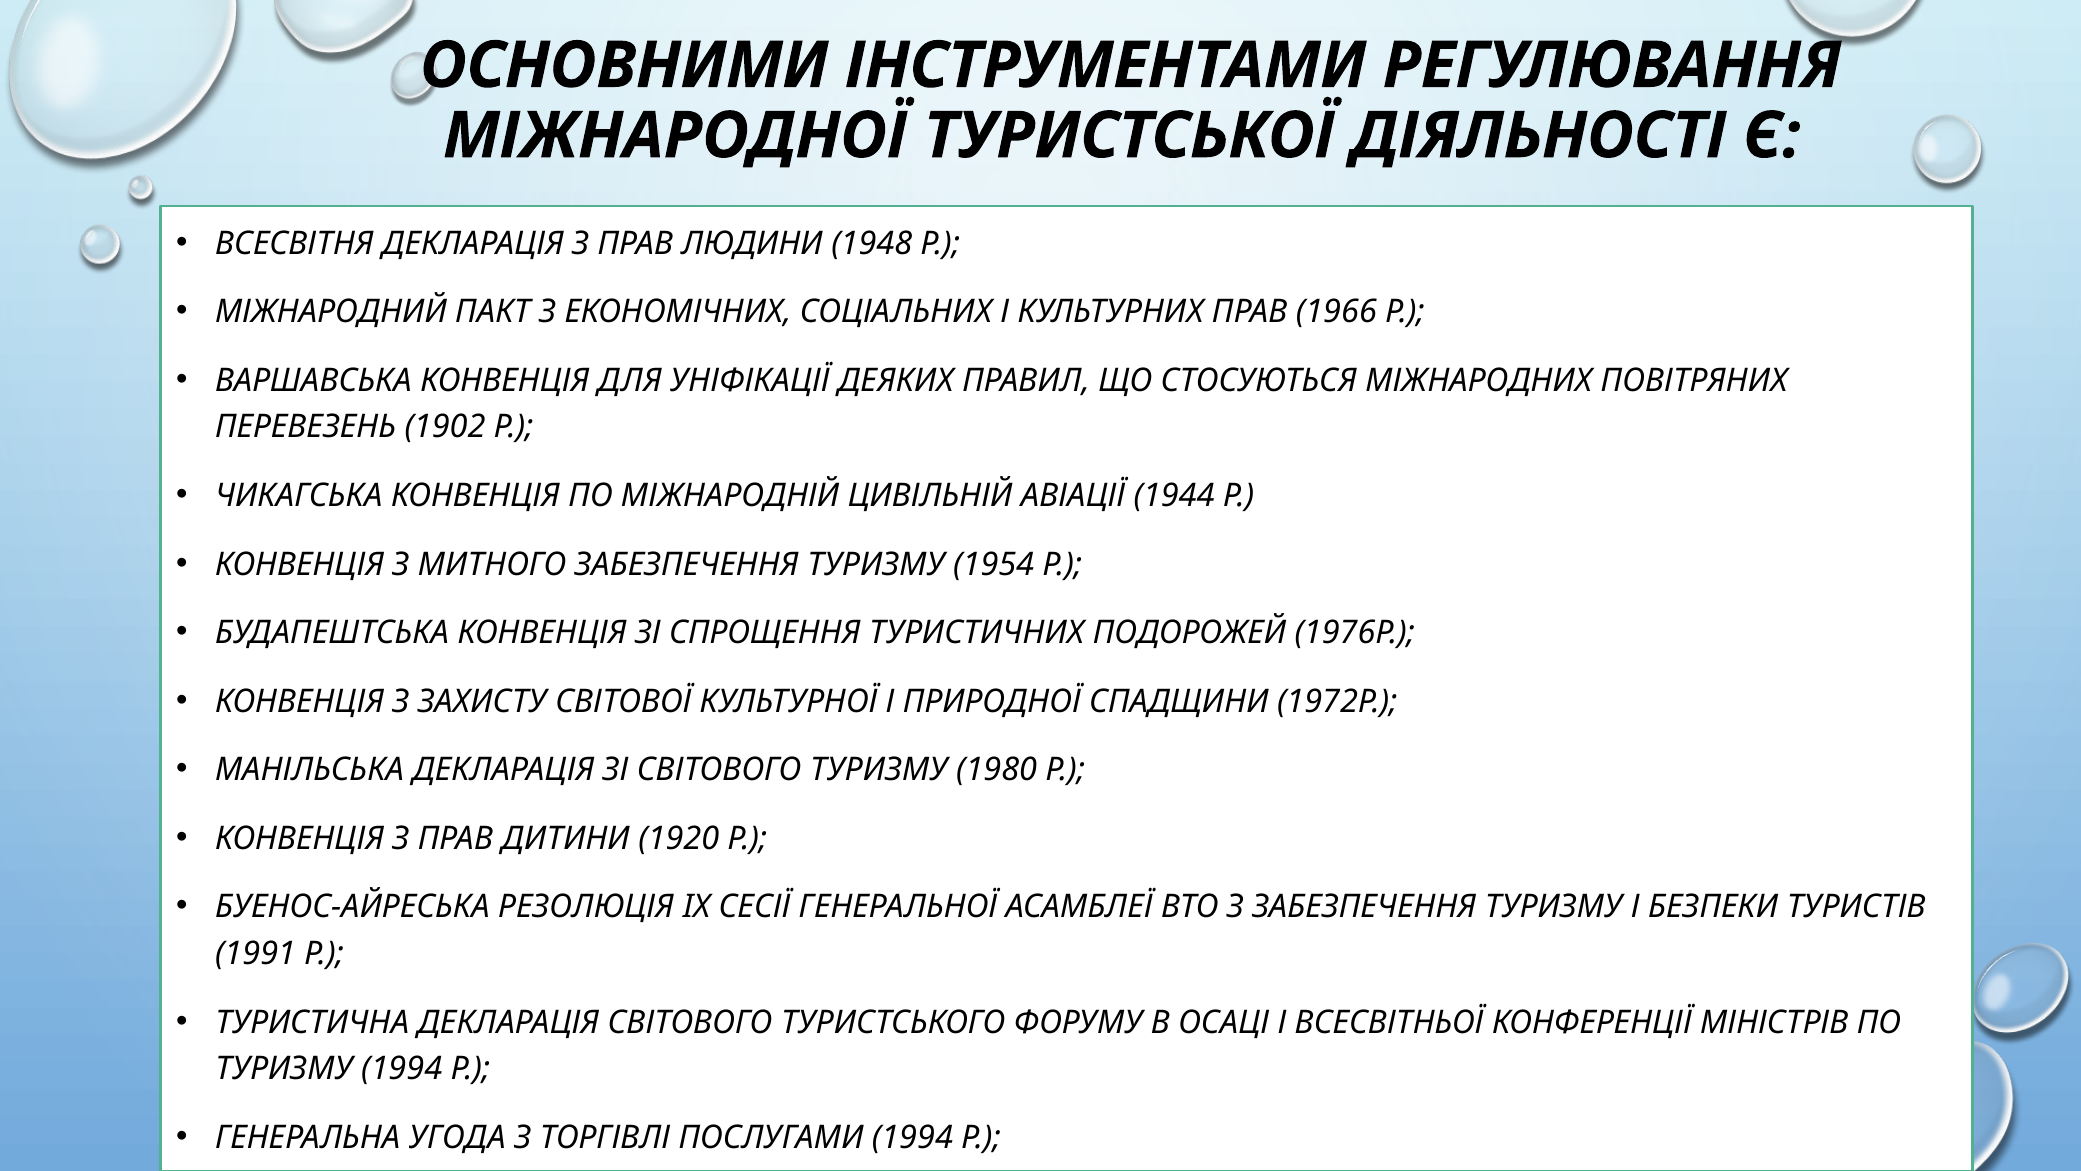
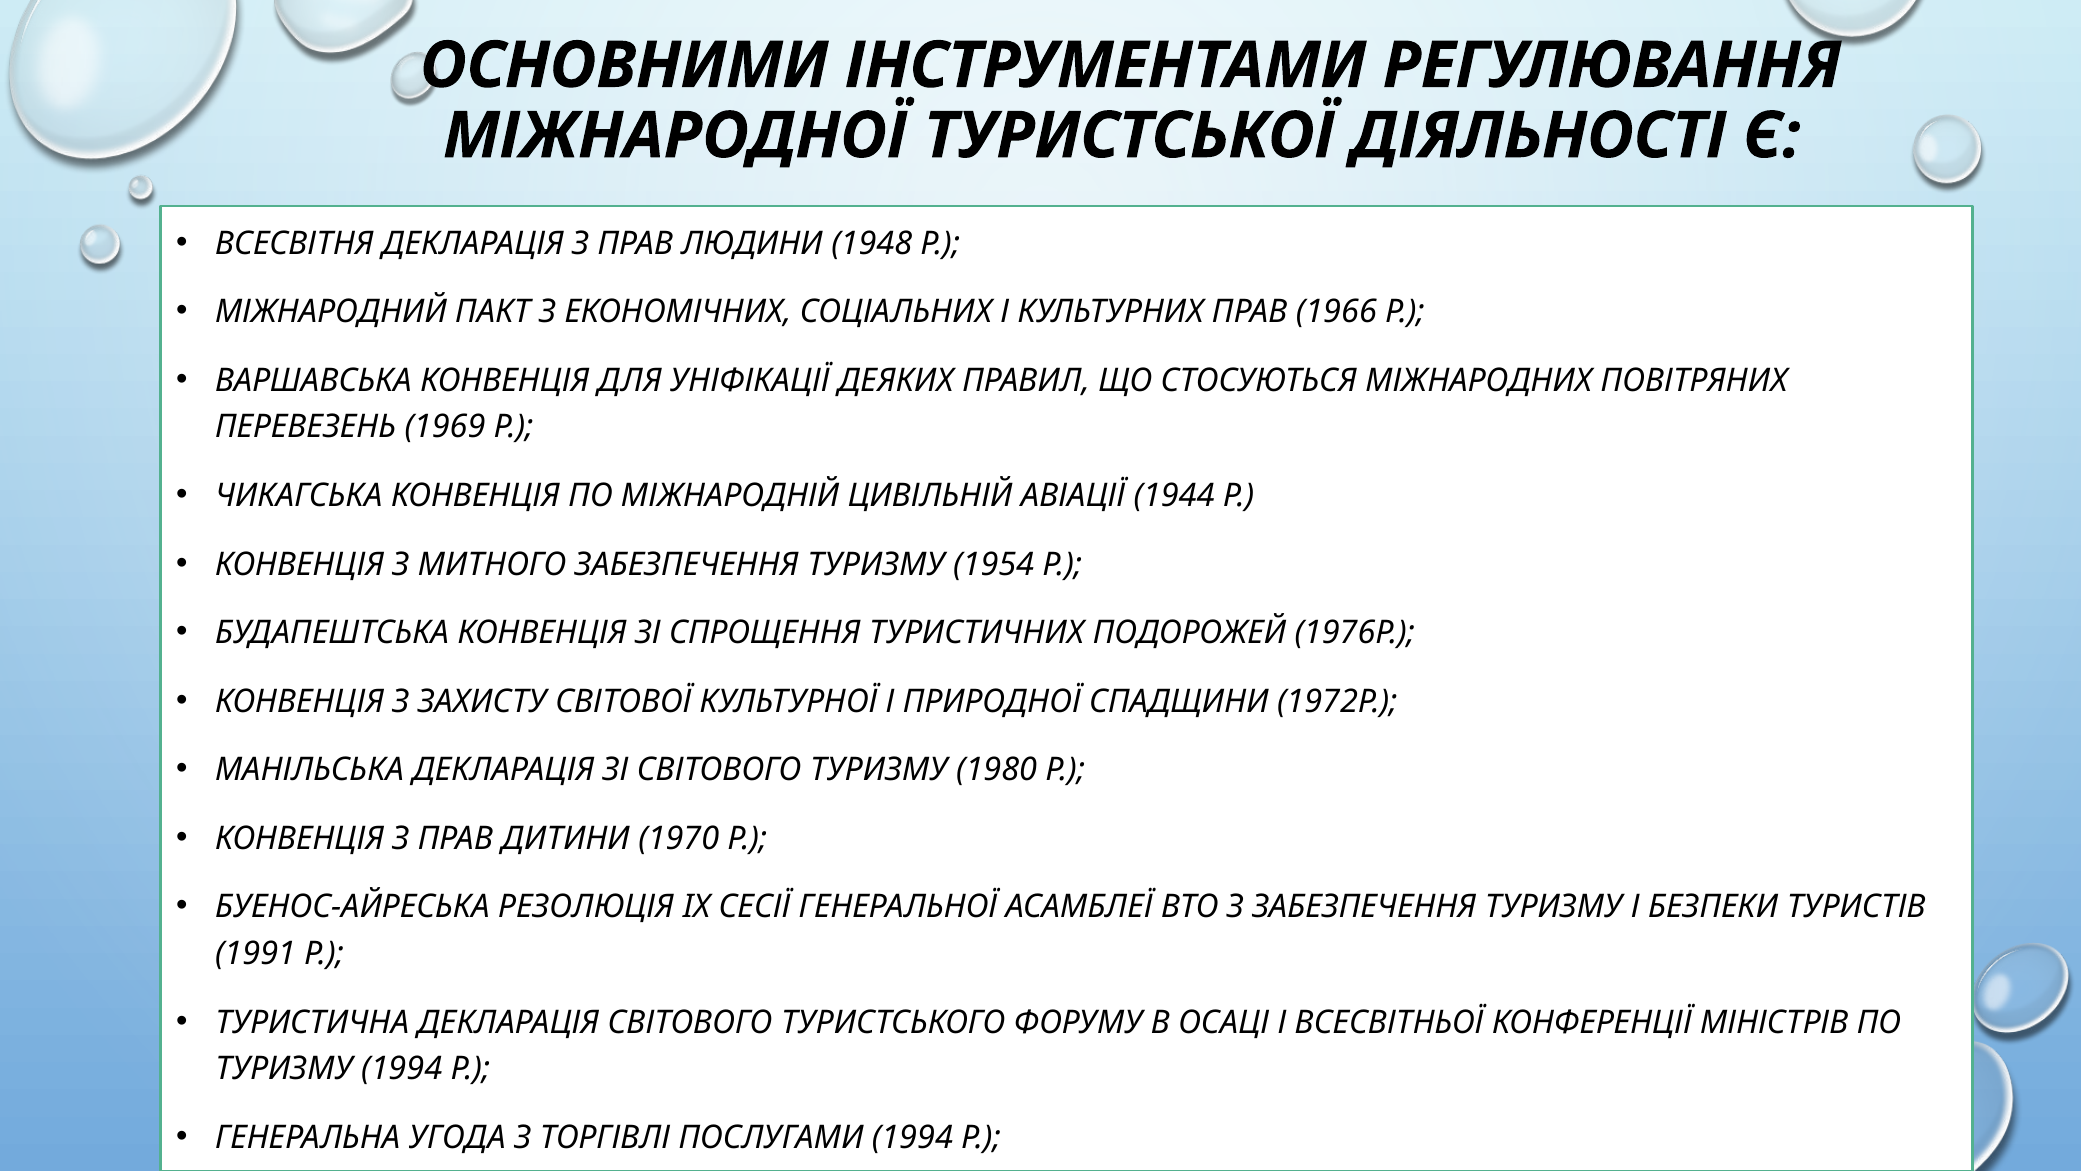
1902: 1902 -> 1969
1920: 1920 -> 1970
